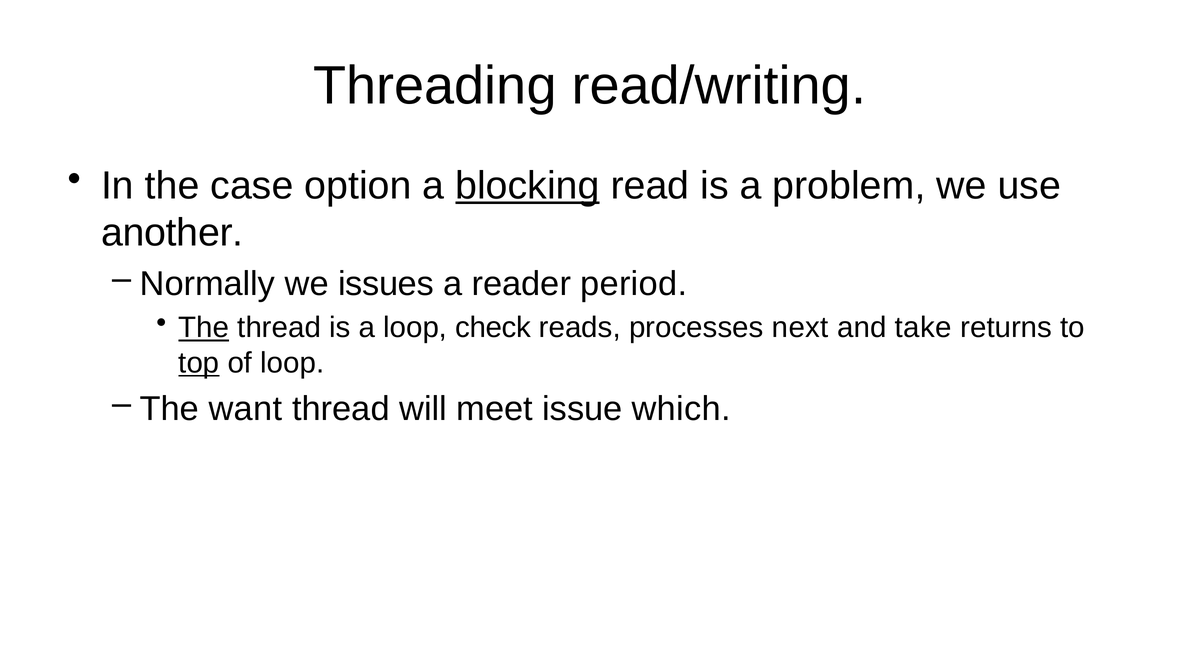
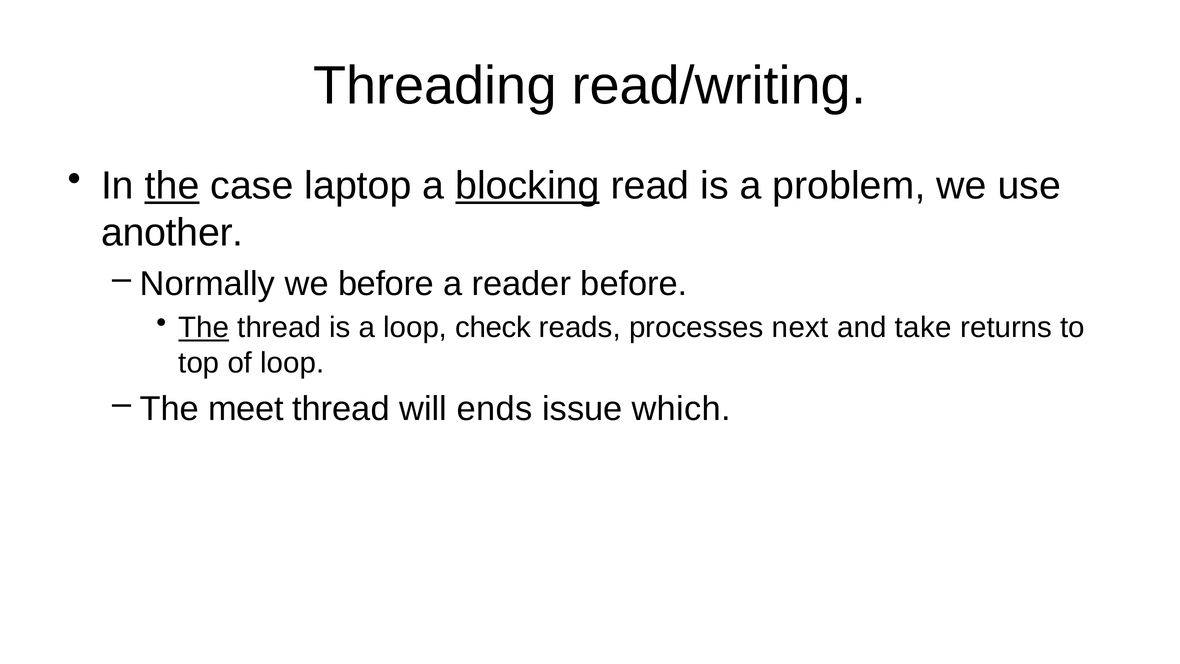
the at (172, 186) underline: none -> present
option: option -> laptop
we issues: issues -> before
reader period: period -> before
top underline: present -> none
want: want -> meet
meet: meet -> ends
